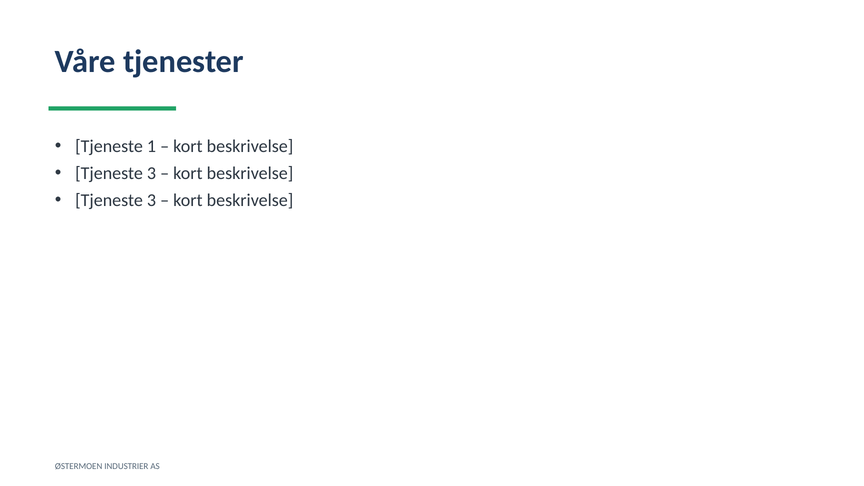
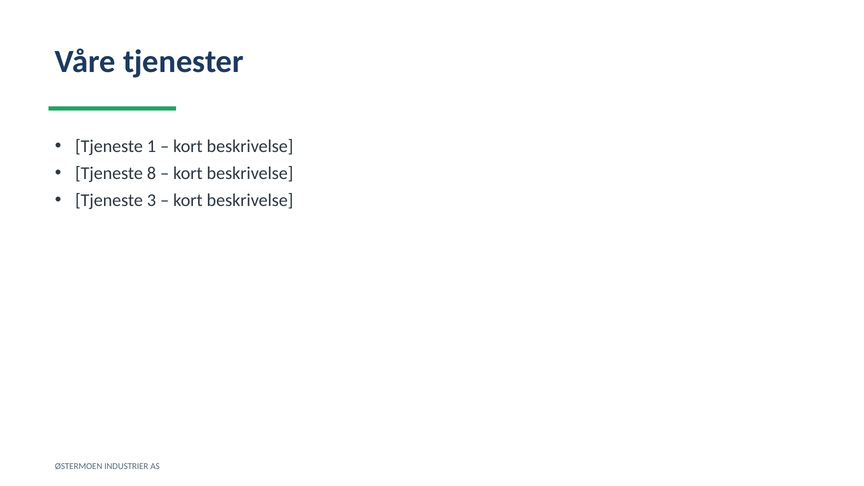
3 at (151, 173): 3 -> 8
